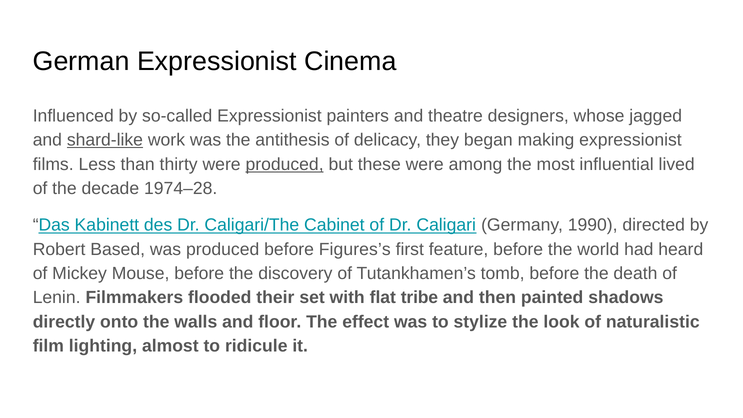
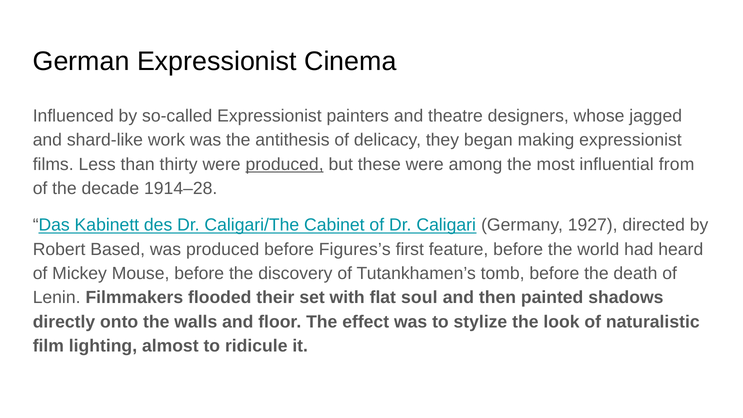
shard-like underline: present -> none
lived: lived -> from
1974–28: 1974–28 -> 1914–28
1990: 1990 -> 1927
tribe: tribe -> soul
